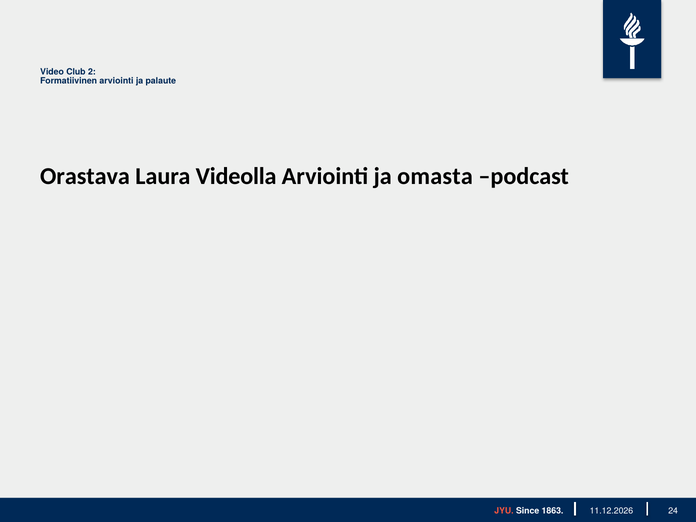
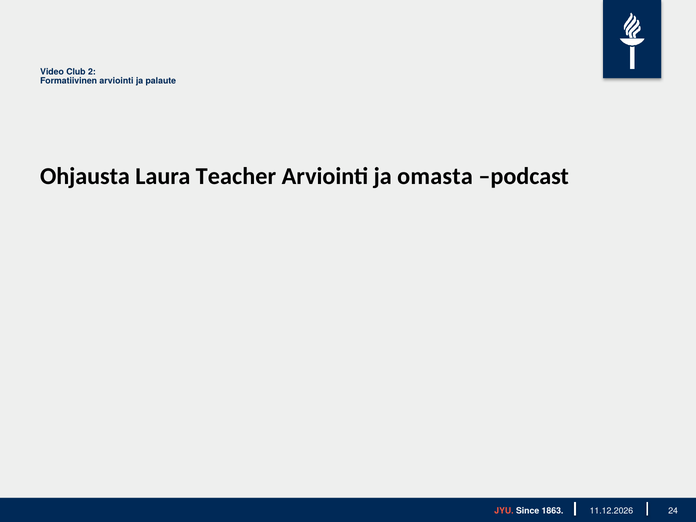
Orastava: Orastava -> Ohjausta
Videolla: Videolla -> Teacher
